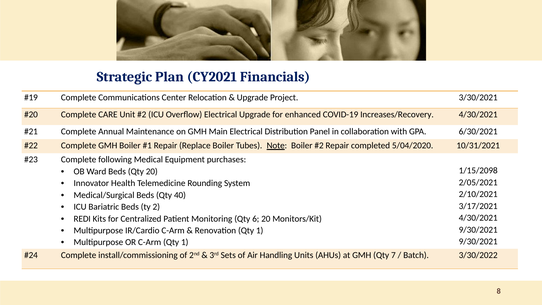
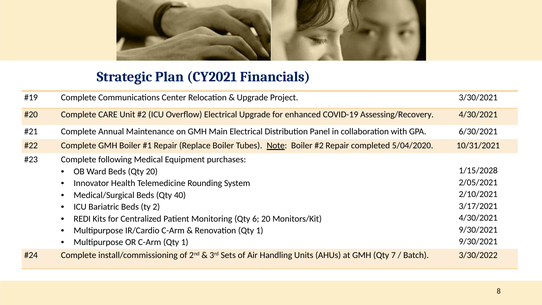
Increases/Recovery: Increases/Recovery -> Assessing/Recovery
1/15/2098: 1/15/2098 -> 1/15/2028
